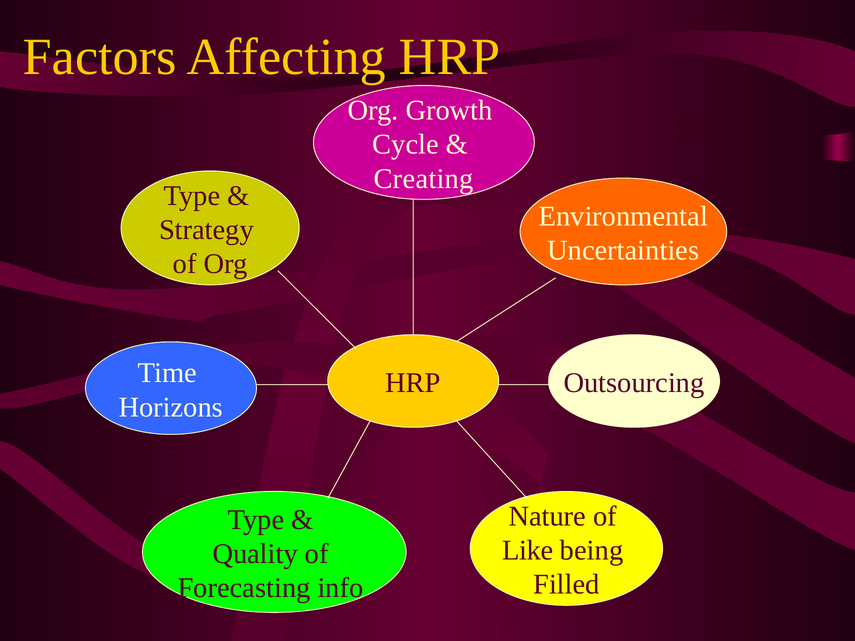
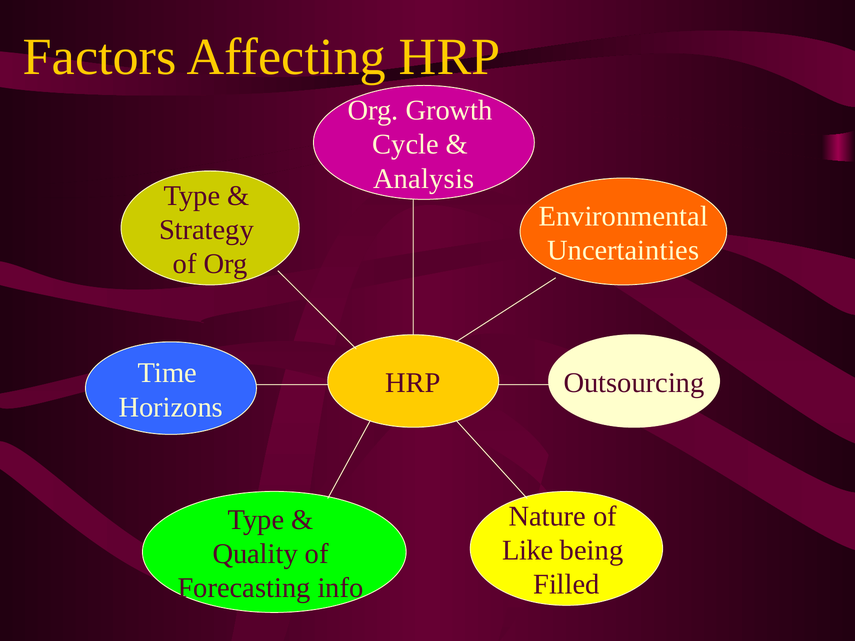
Creating: Creating -> Analysis
